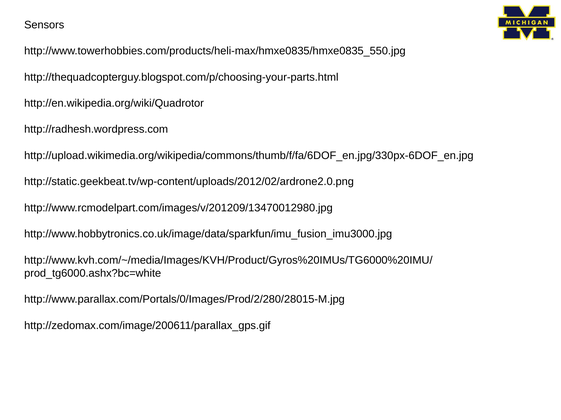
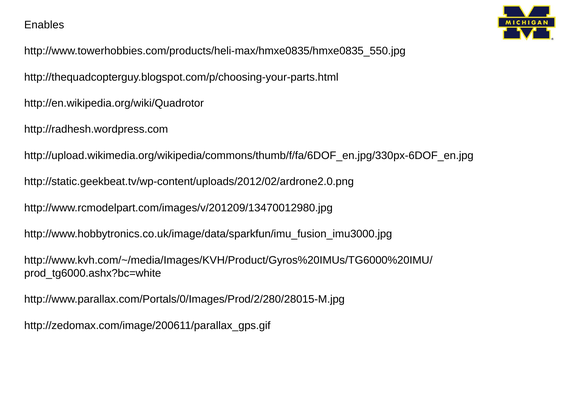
Sensors: Sensors -> Enables
